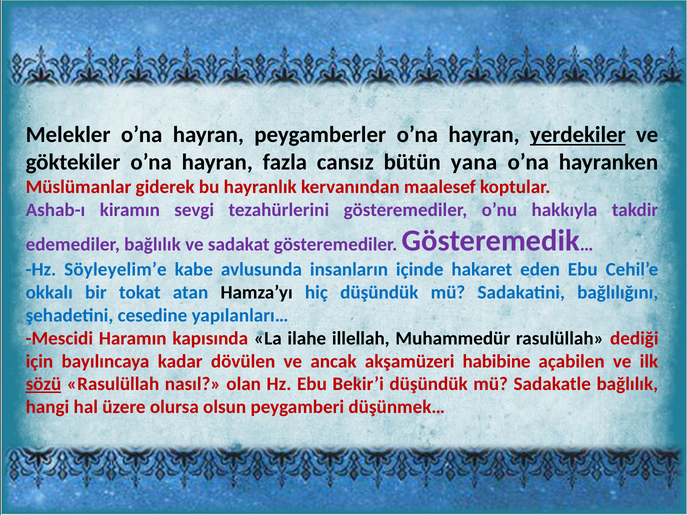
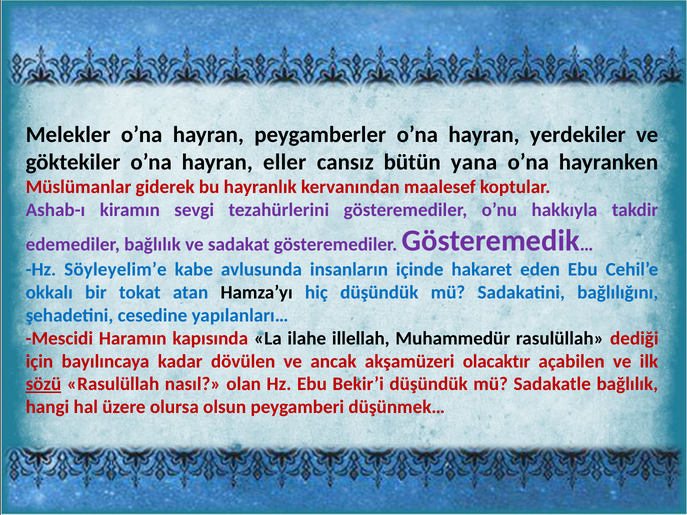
yerdekiler underline: present -> none
fazla: fazla -> eller
habibine: habibine -> olacaktır
